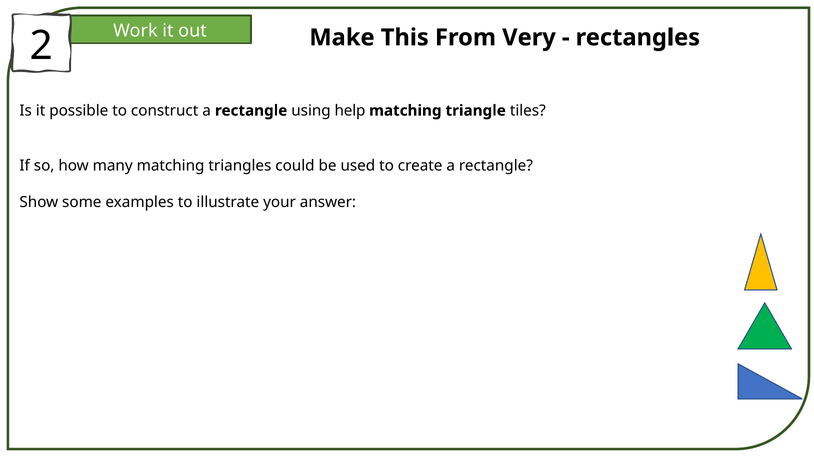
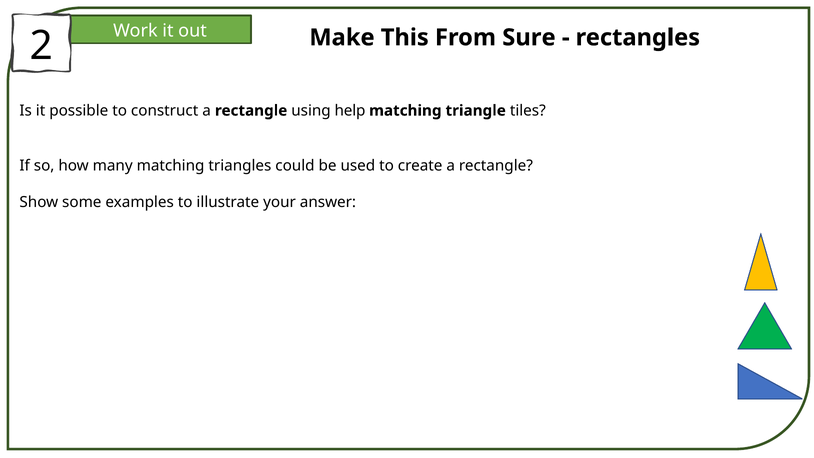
Very: Very -> Sure
